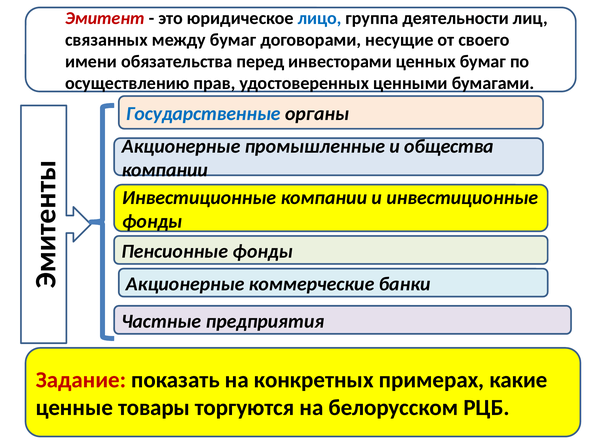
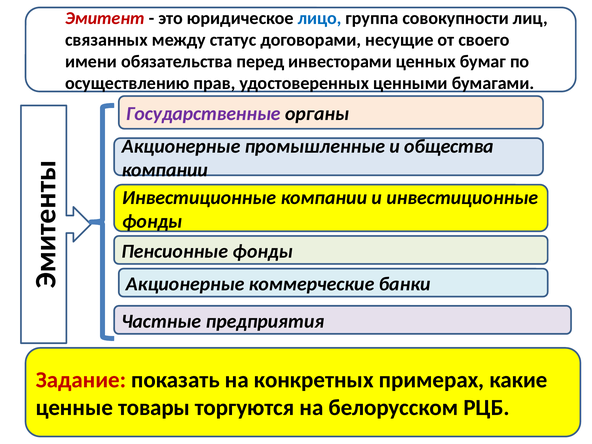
деятельности: деятельности -> совокупности
между бумаг: бумаг -> статус
Государственные colour: blue -> purple
